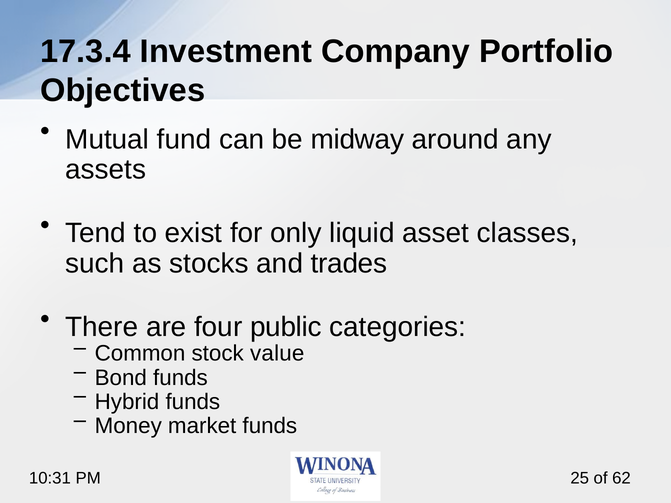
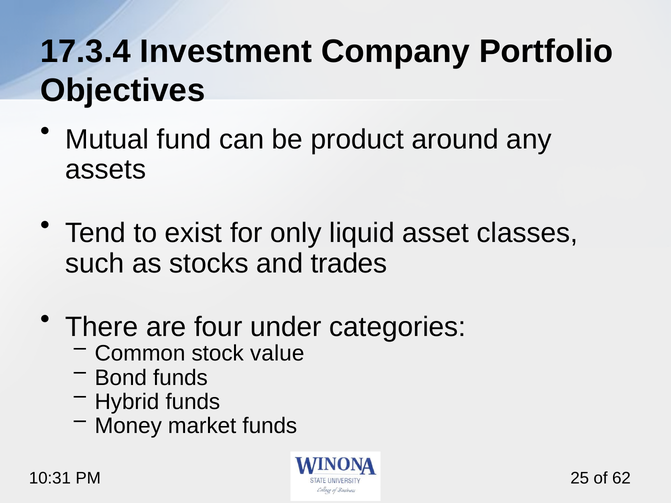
midway: midway -> product
public: public -> under
